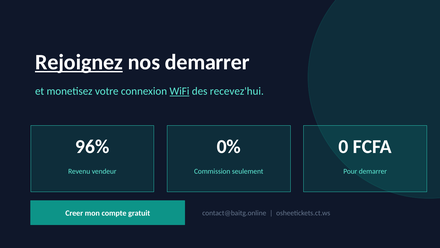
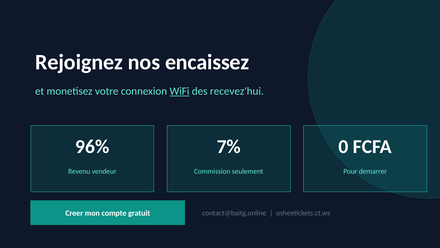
Rejoignez underline: present -> none
nos demarrer: demarrer -> encaissez
0%: 0% -> 7%
